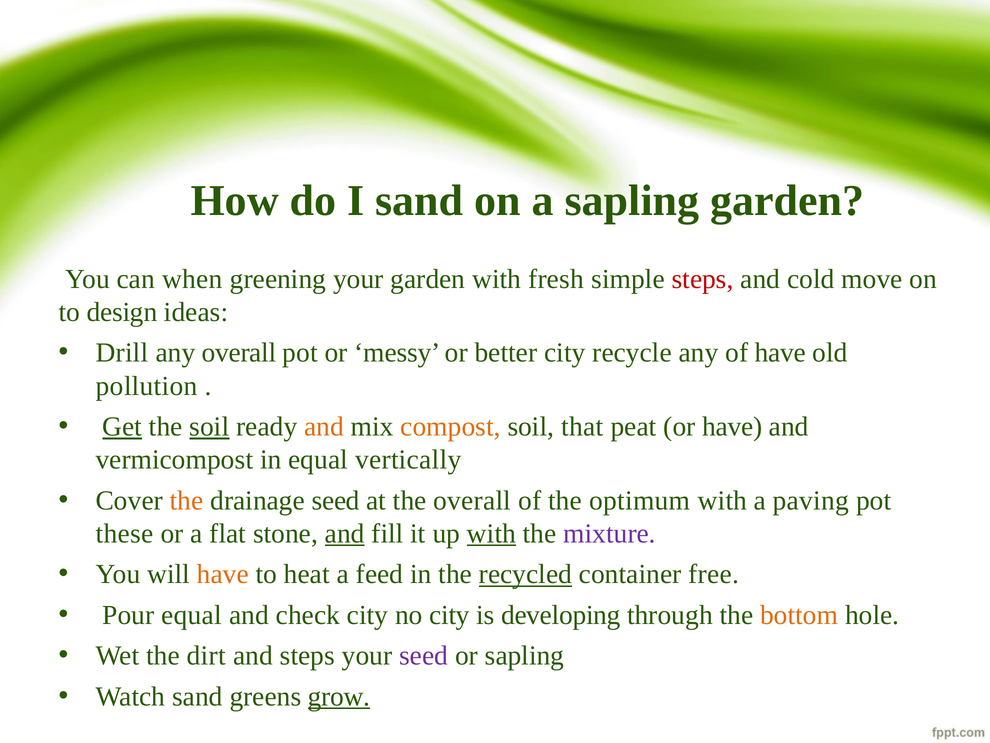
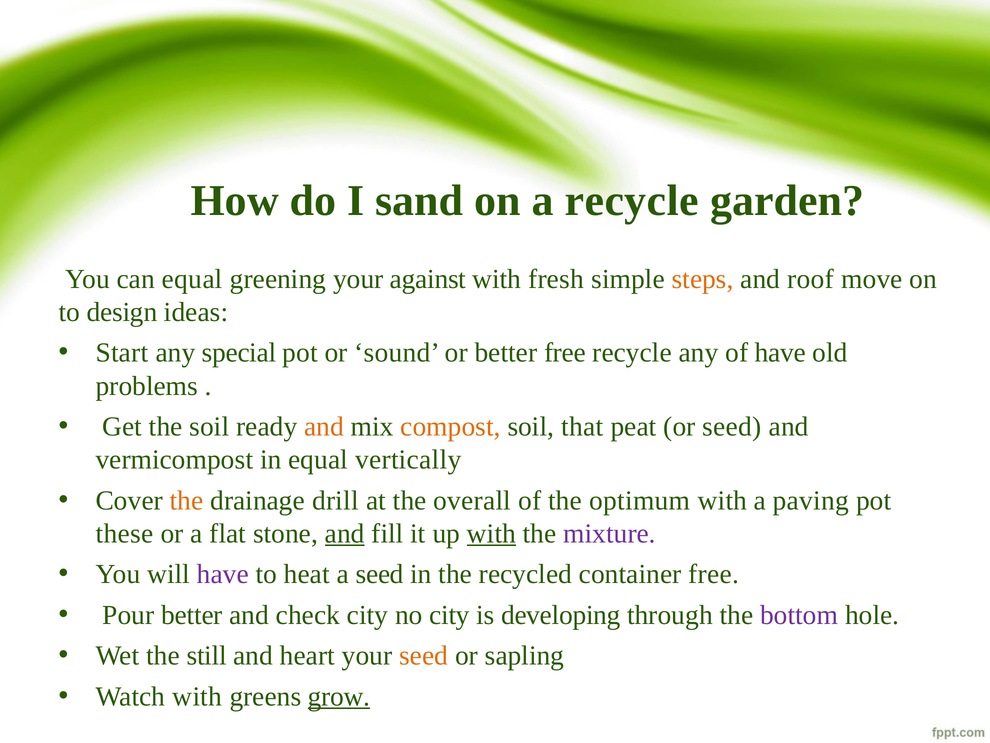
a sapling: sapling -> recycle
can when: when -> equal
your garden: garden -> against
steps at (703, 279) colour: red -> orange
cold: cold -> roof
Drill: Drill -> Start
any overall: overall -> special
messy: messy -> sound
better city: city -> free
pollution: pollution -> problems
Get underline: present -> none
soil at (209, 426) underline: present -> none
or have: have -> seed
drainage seed: seed -> drill
have at (223, 574) colour: orange -> purple
a feed: feed -> seed
recycled underline: present -> none
Pour equal: equal -> better
bottom colour: orange -> purple
dirt: dirt -> still
and steps: steps -> heart
seed at (424, 655) colour: purple -> orange
Watch sand: sand -> with
